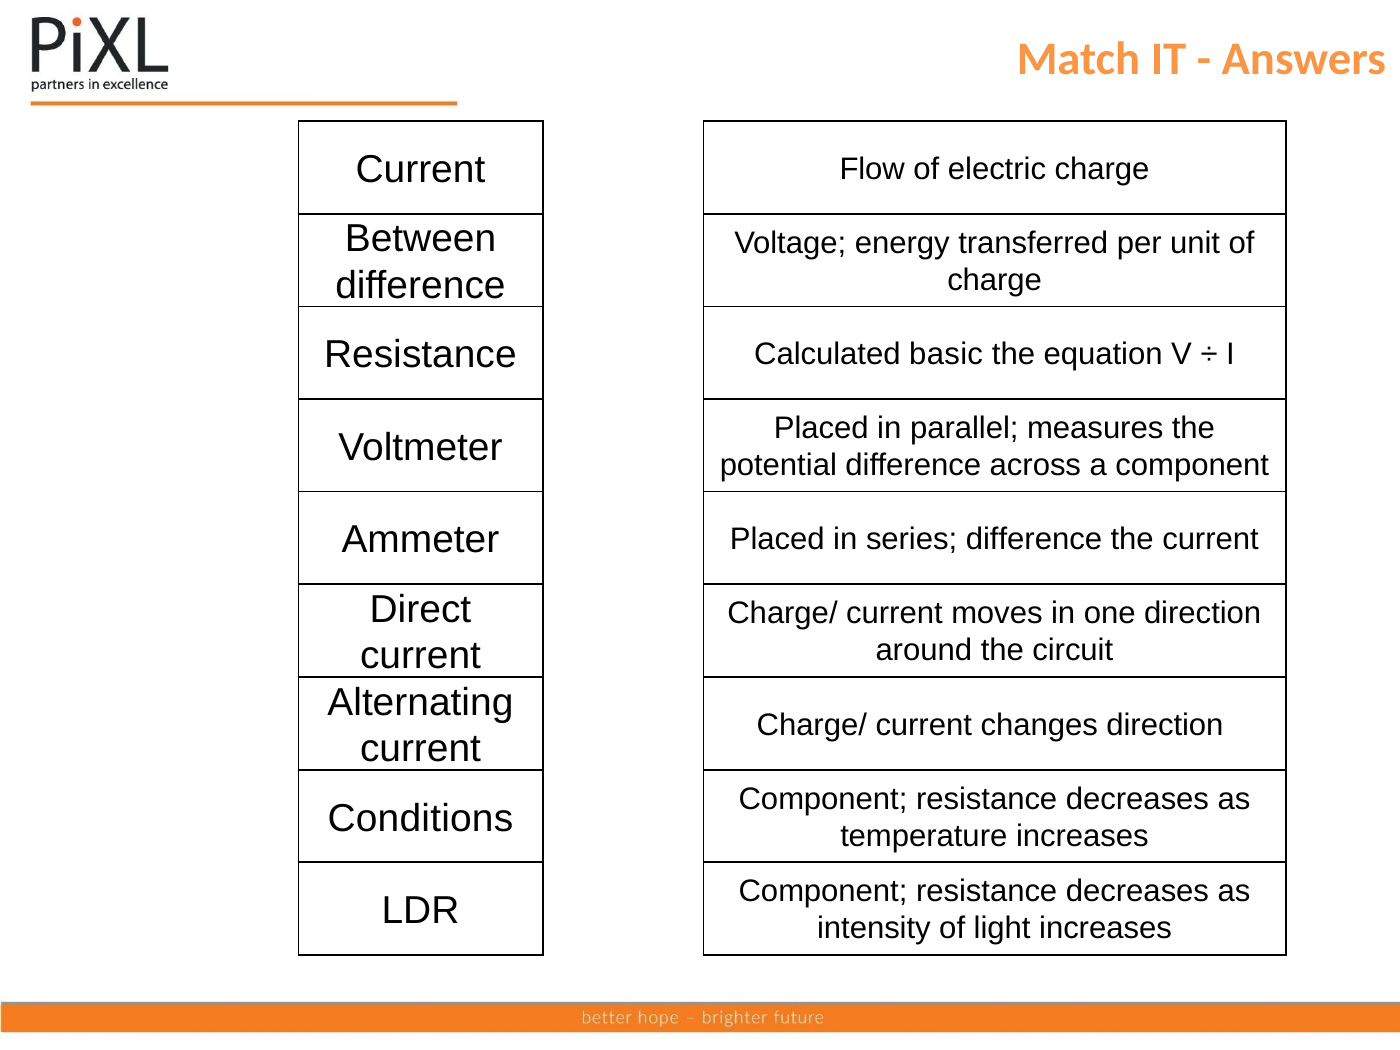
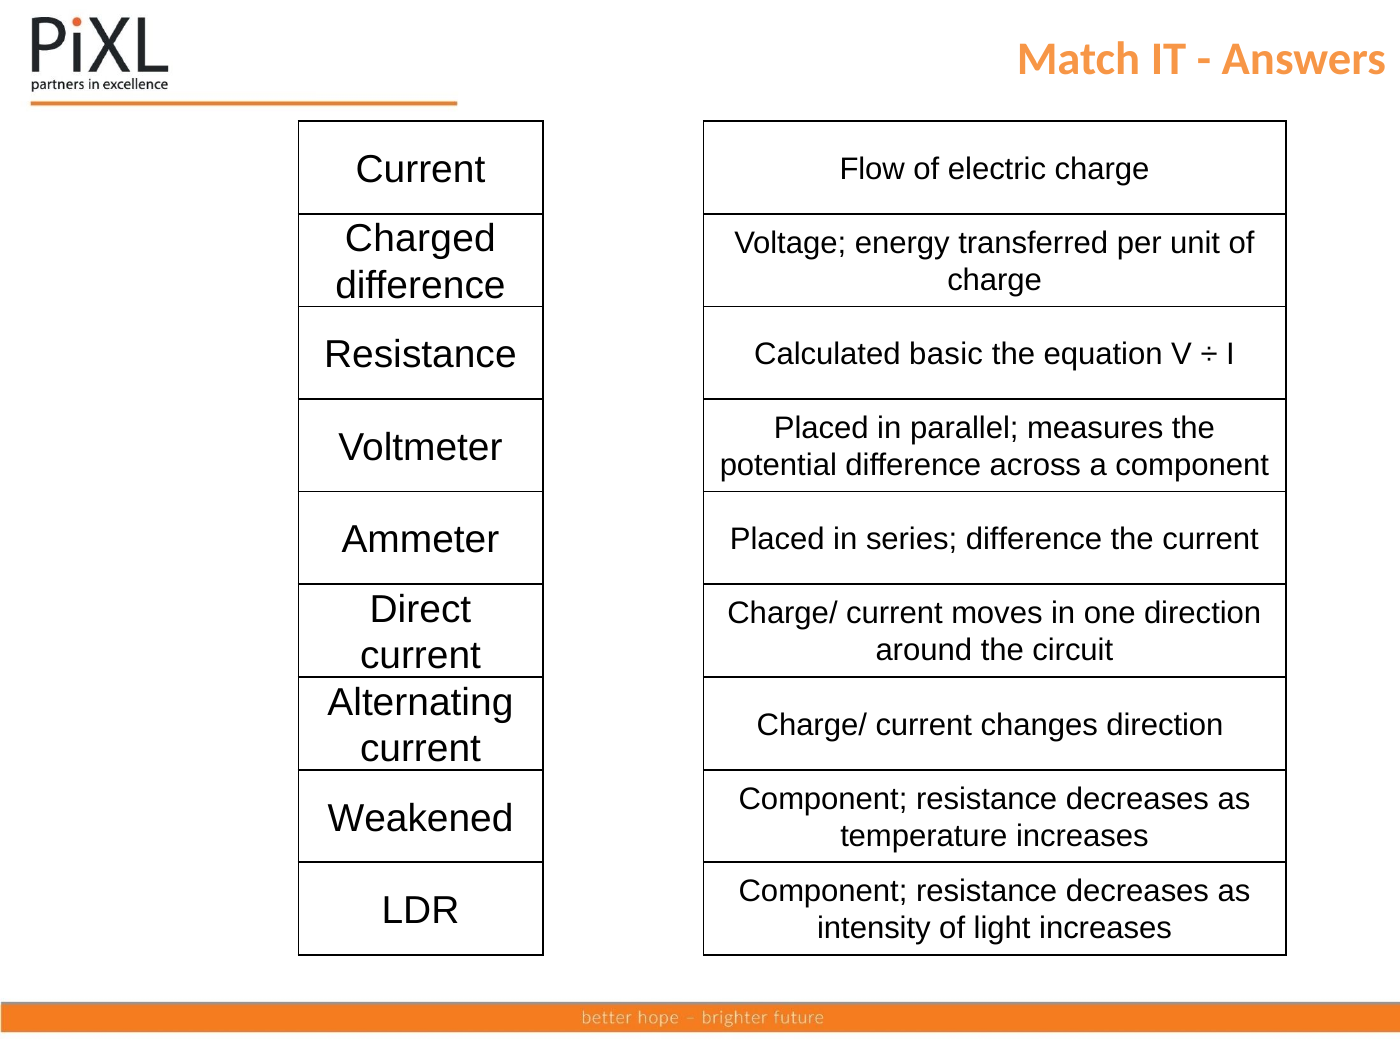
Between: Between -> Charged
Conditions: Conditions -> Weakened
